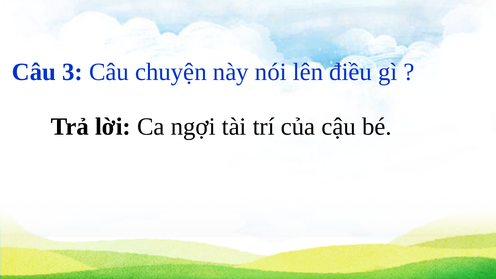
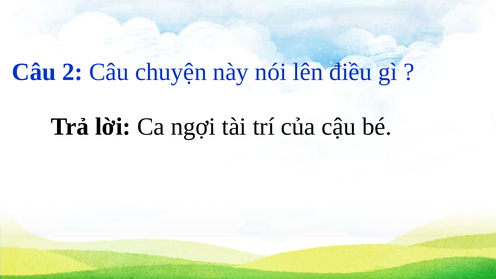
3: 3 -> 2
